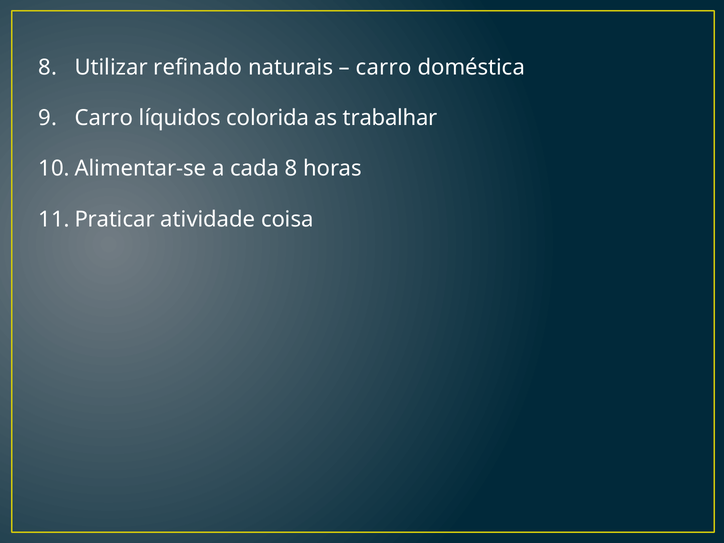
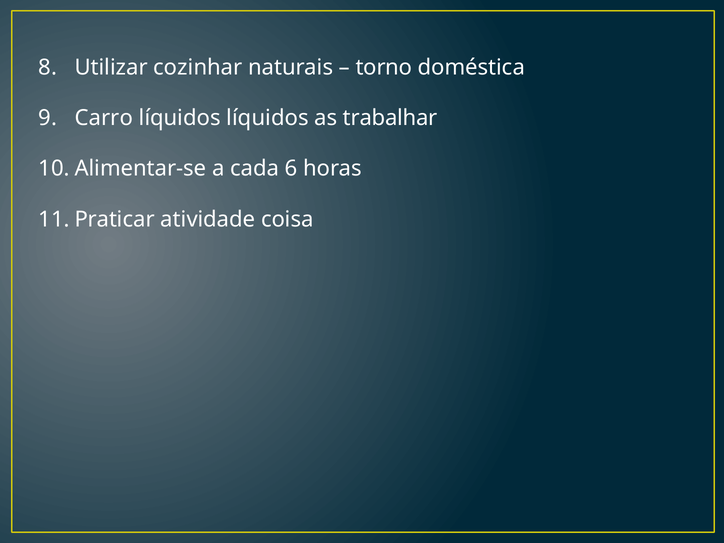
refinado: refinado -> cozinhar
carro at (384, 67): carro -> torno
líquidos colorida: colorida -> líquidos
cada 8: 8 -> 6
